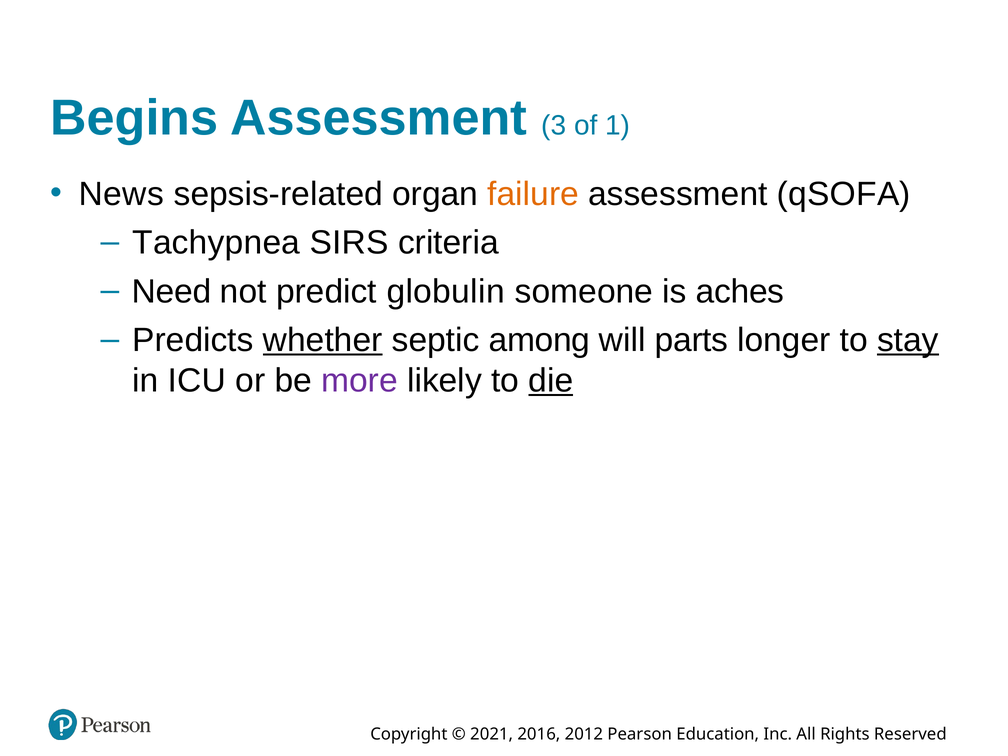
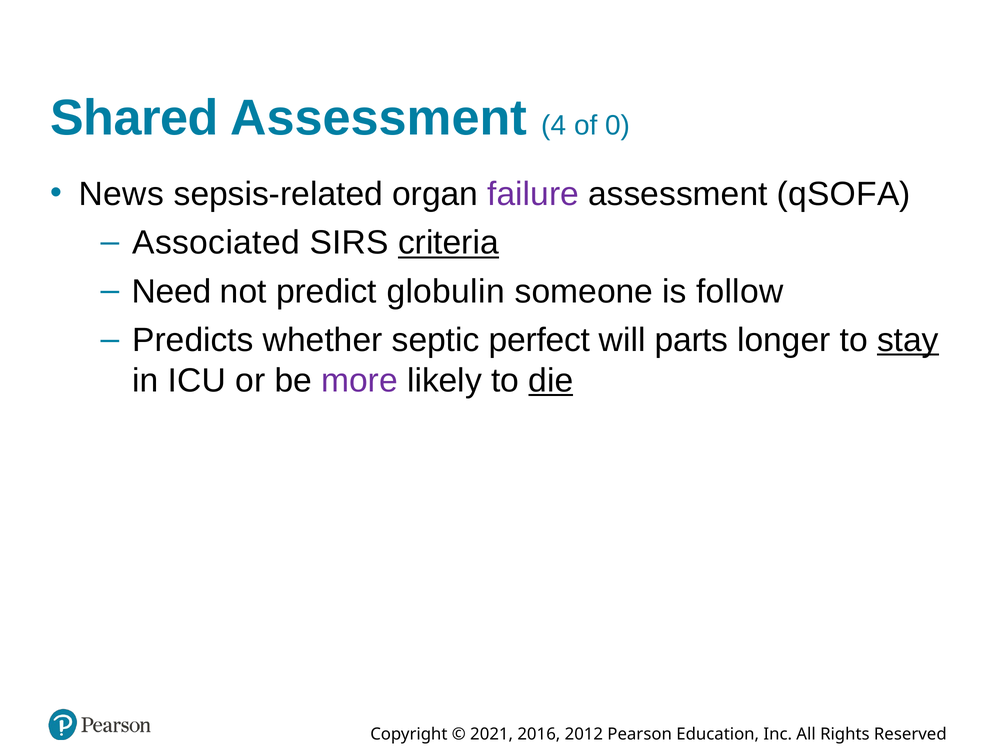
Begins: Begins -> Shared
3: 3 -> 4
1: 1 -> 0
failure colour: orange -> purple
Tachypnea: Tachypnea -> Associated
criteria underline: none -> present
aches: aches -> follow
whether underline: present -> none
among: among -> perfect
